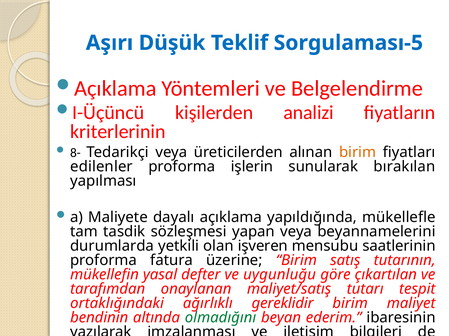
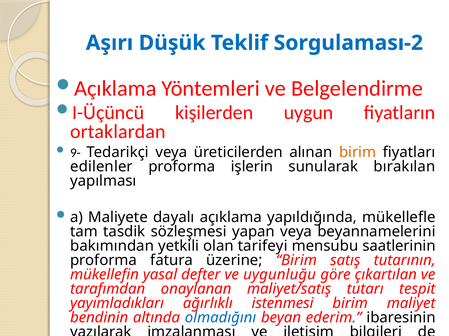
Sorgulaması-5: Sorgulaması-5 -> Sorgulaması-2
analizi: analizi -> uygun
kriterlerinin: kriterlerinin -> ortaklardan
8-: 8- -> 9-
durumlarda: durumlarda -> bakımından
işveren: işveren -> tarifeyi
ortaklığındaki: ortaklığındaki -> yayımladıkları
gereklidir: gereklidir -> istenmesi
olmadığını colour: green -> blue
